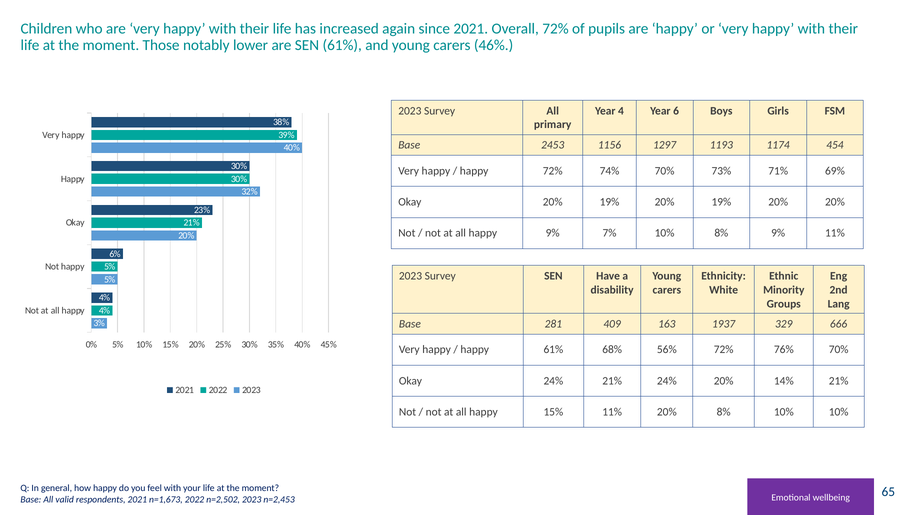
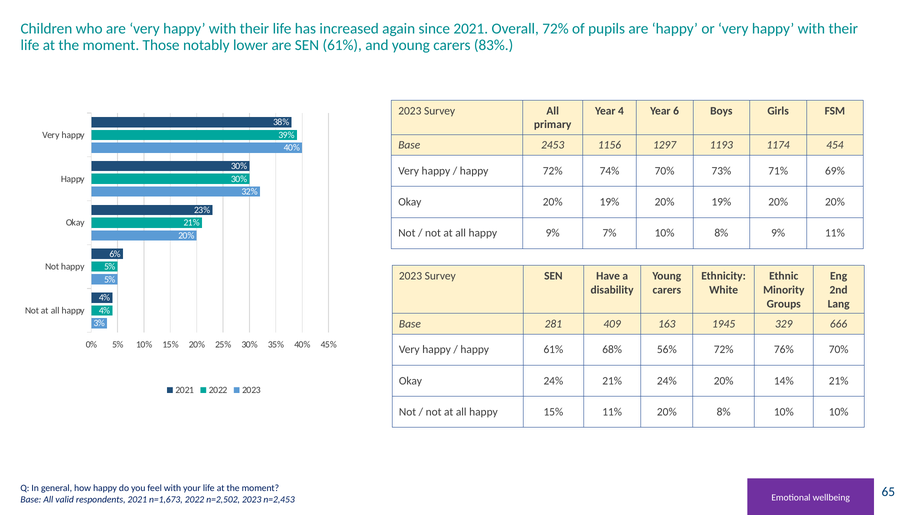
46%: 46% -> 83%
1937: 1937 -> 1945
